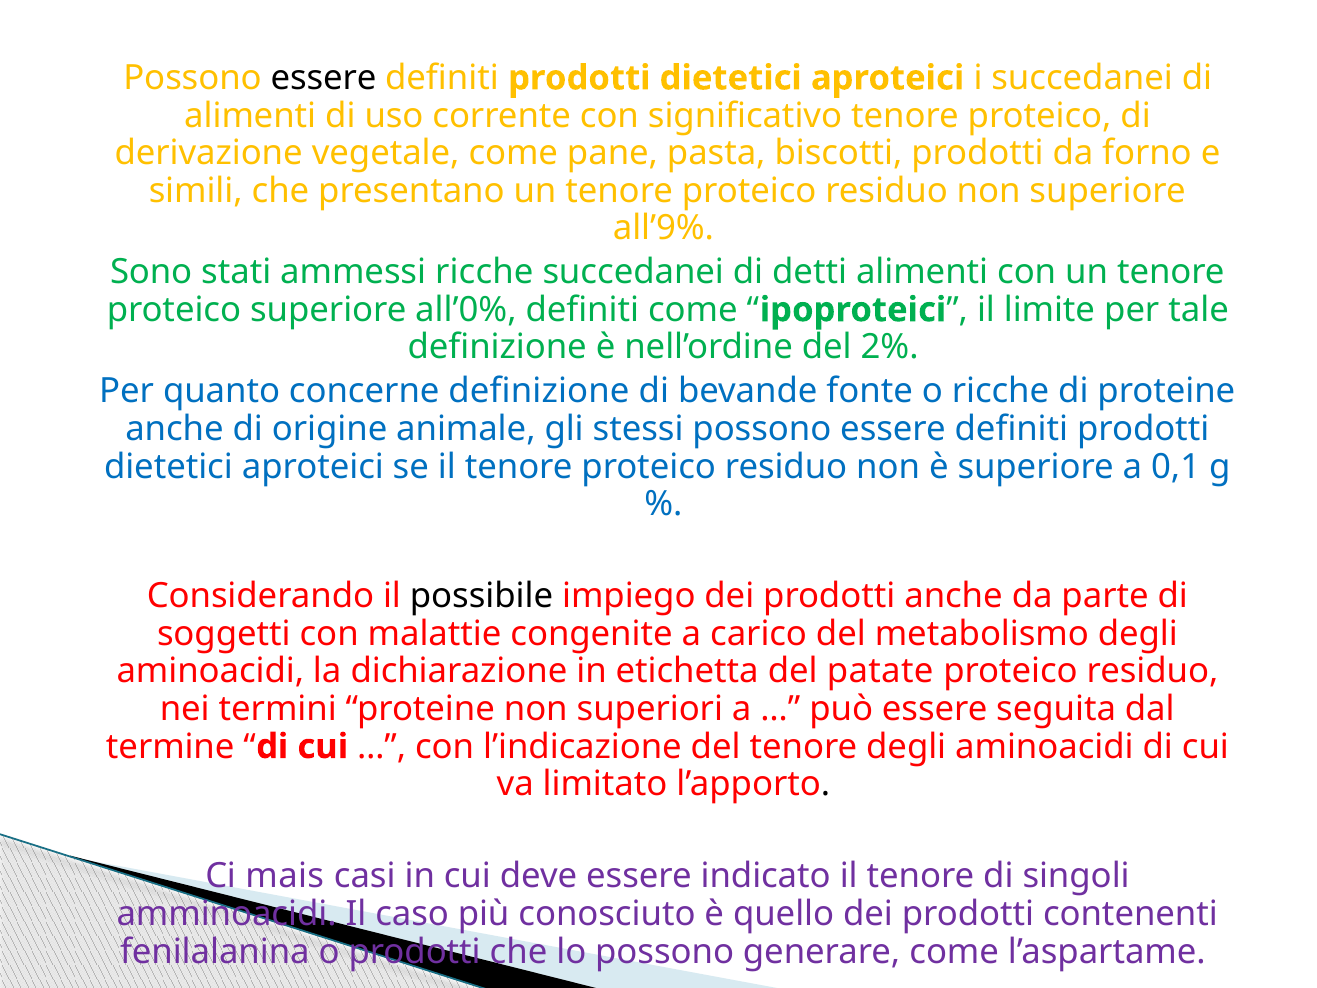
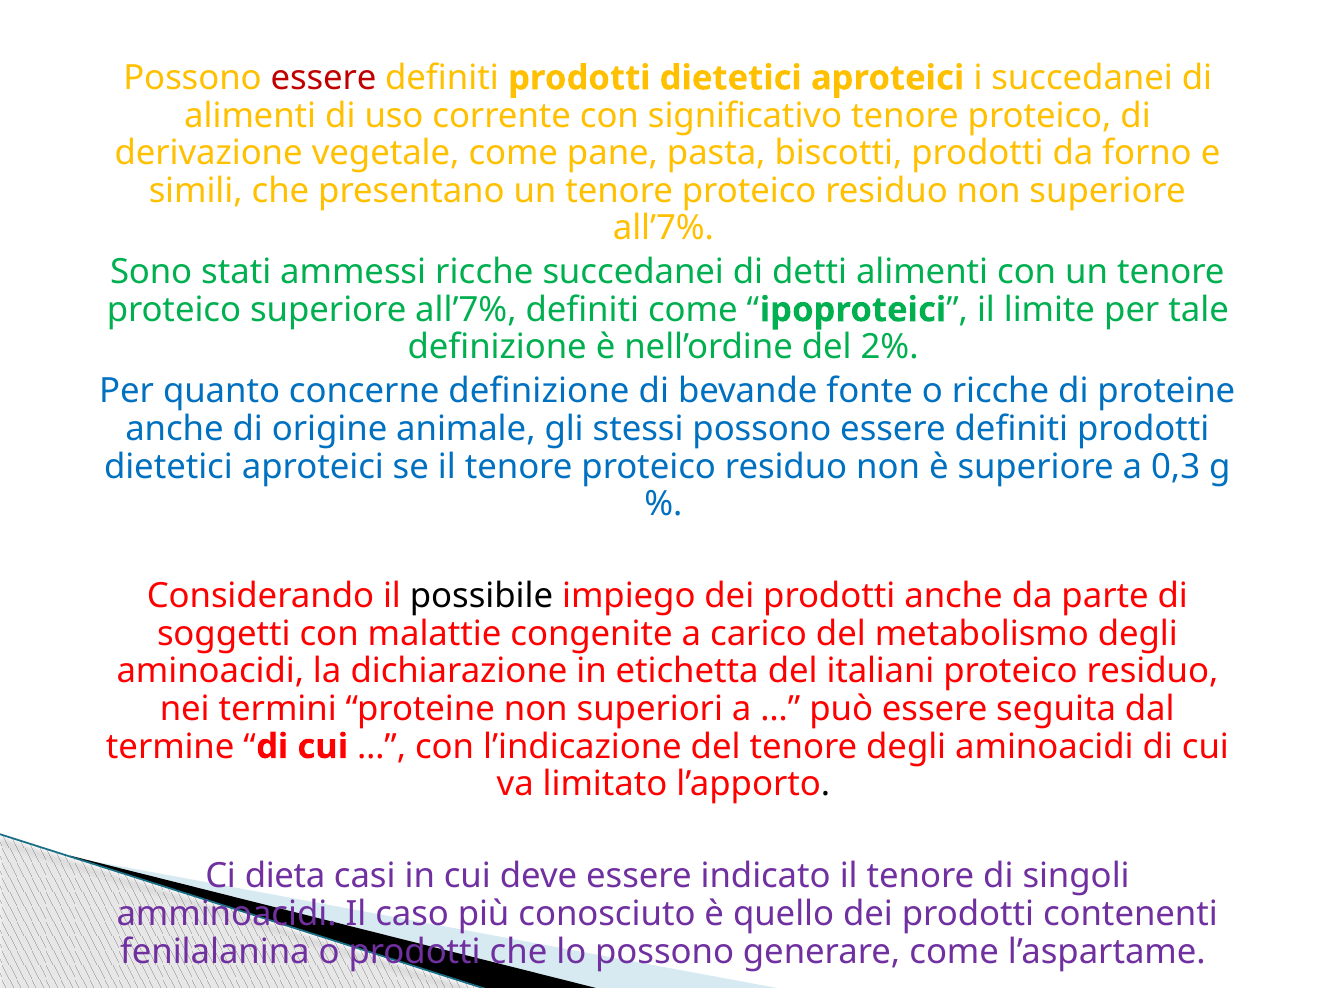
essere at (324, 78) colour: black -> red
all’9% at (663, 228): all’9% -> all’7%
proteico superiore all’0%: all’0% -> all’7%
0,1: 0,1 -> 0,3
patate: patate -> italiani
mais: mais -> dieta
